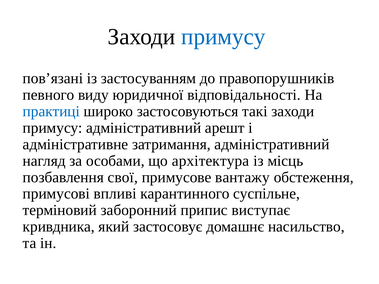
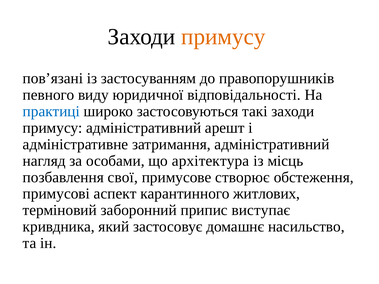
примусу at (223, 37) colour: blue -> orange
вантажу: вантажу -> створює
впливі: впливі -> аспект
суспільне: суспільне -> житлових
